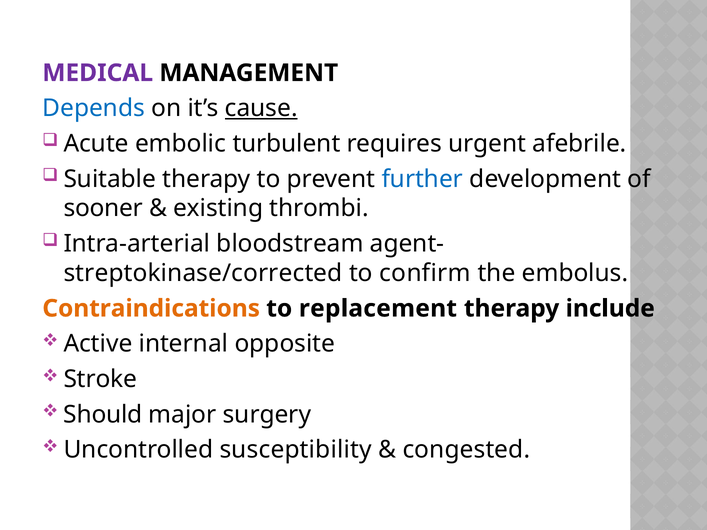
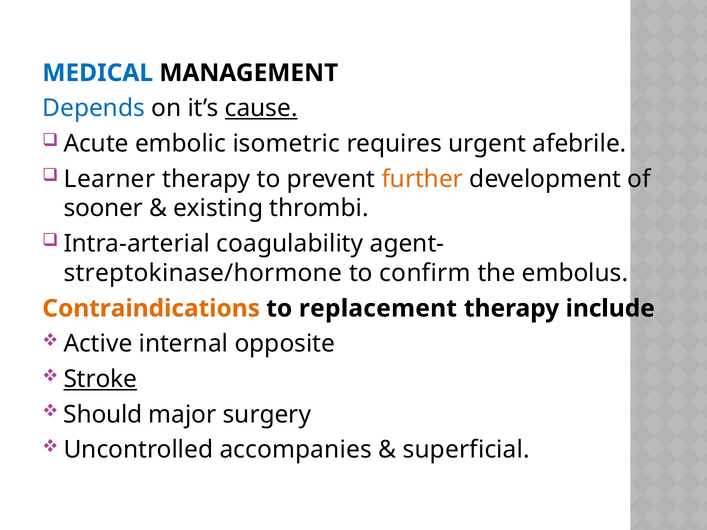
MEDICAL colour: purple -> blue
turbulent: turbulent -> isometric
Suitable: Suitable -> Learner
further colour: blue -> orange
bloodstream: bloodstream -> coagulability
streptokinase/corrected: streptokinase/corrected -> streptokinase/hormone
Stroke underline: none -> present
susceptibility: susceptibility -> accompanies
congested: congested -> superficial
